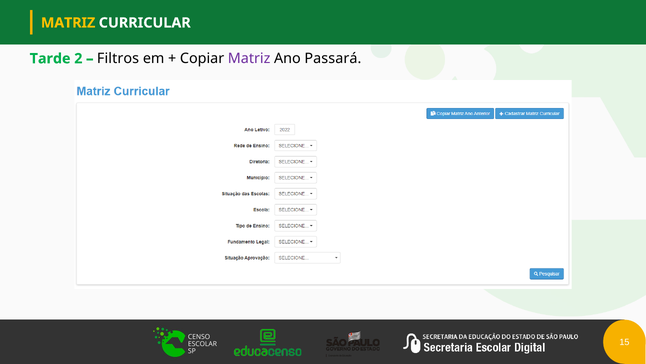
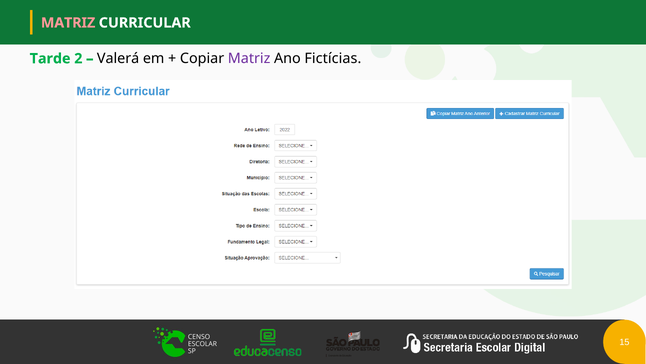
MATRIZ at (68, 23) colour: yellow -> pink
Filtros: Filtros -> Valerá
Passará: Passará -> Fictícias
